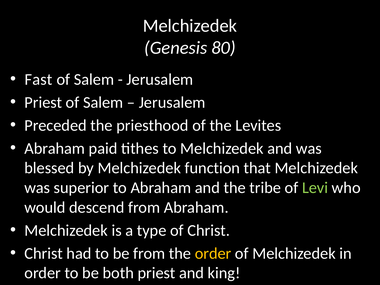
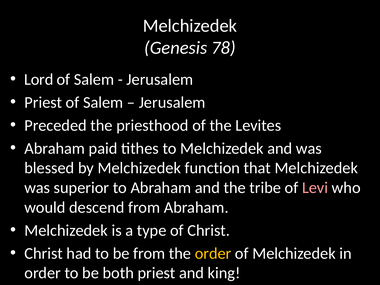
80: 80 -> 78
Fast: Fast -> Lord
Levi colour: light green -> pink
